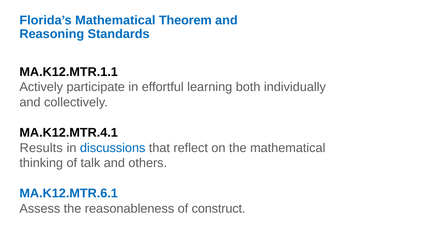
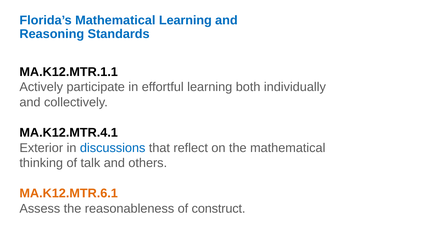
Mathematical Theorem: Theorem -> Learning
Results: Results -> Exterior
MA.K12.MTR.6.1 colour: blue -> orange
